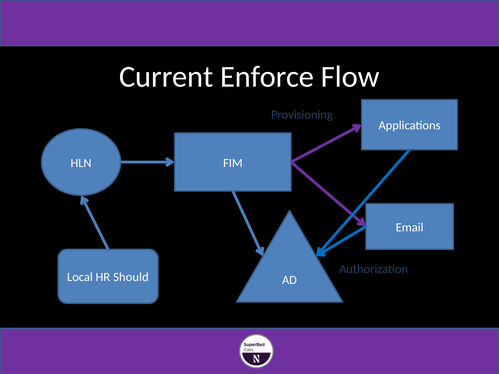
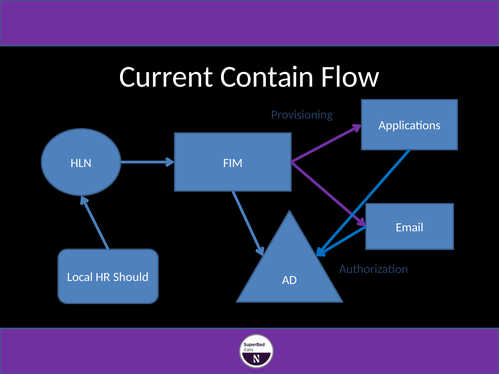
Enforce: Enforce -> Contain
